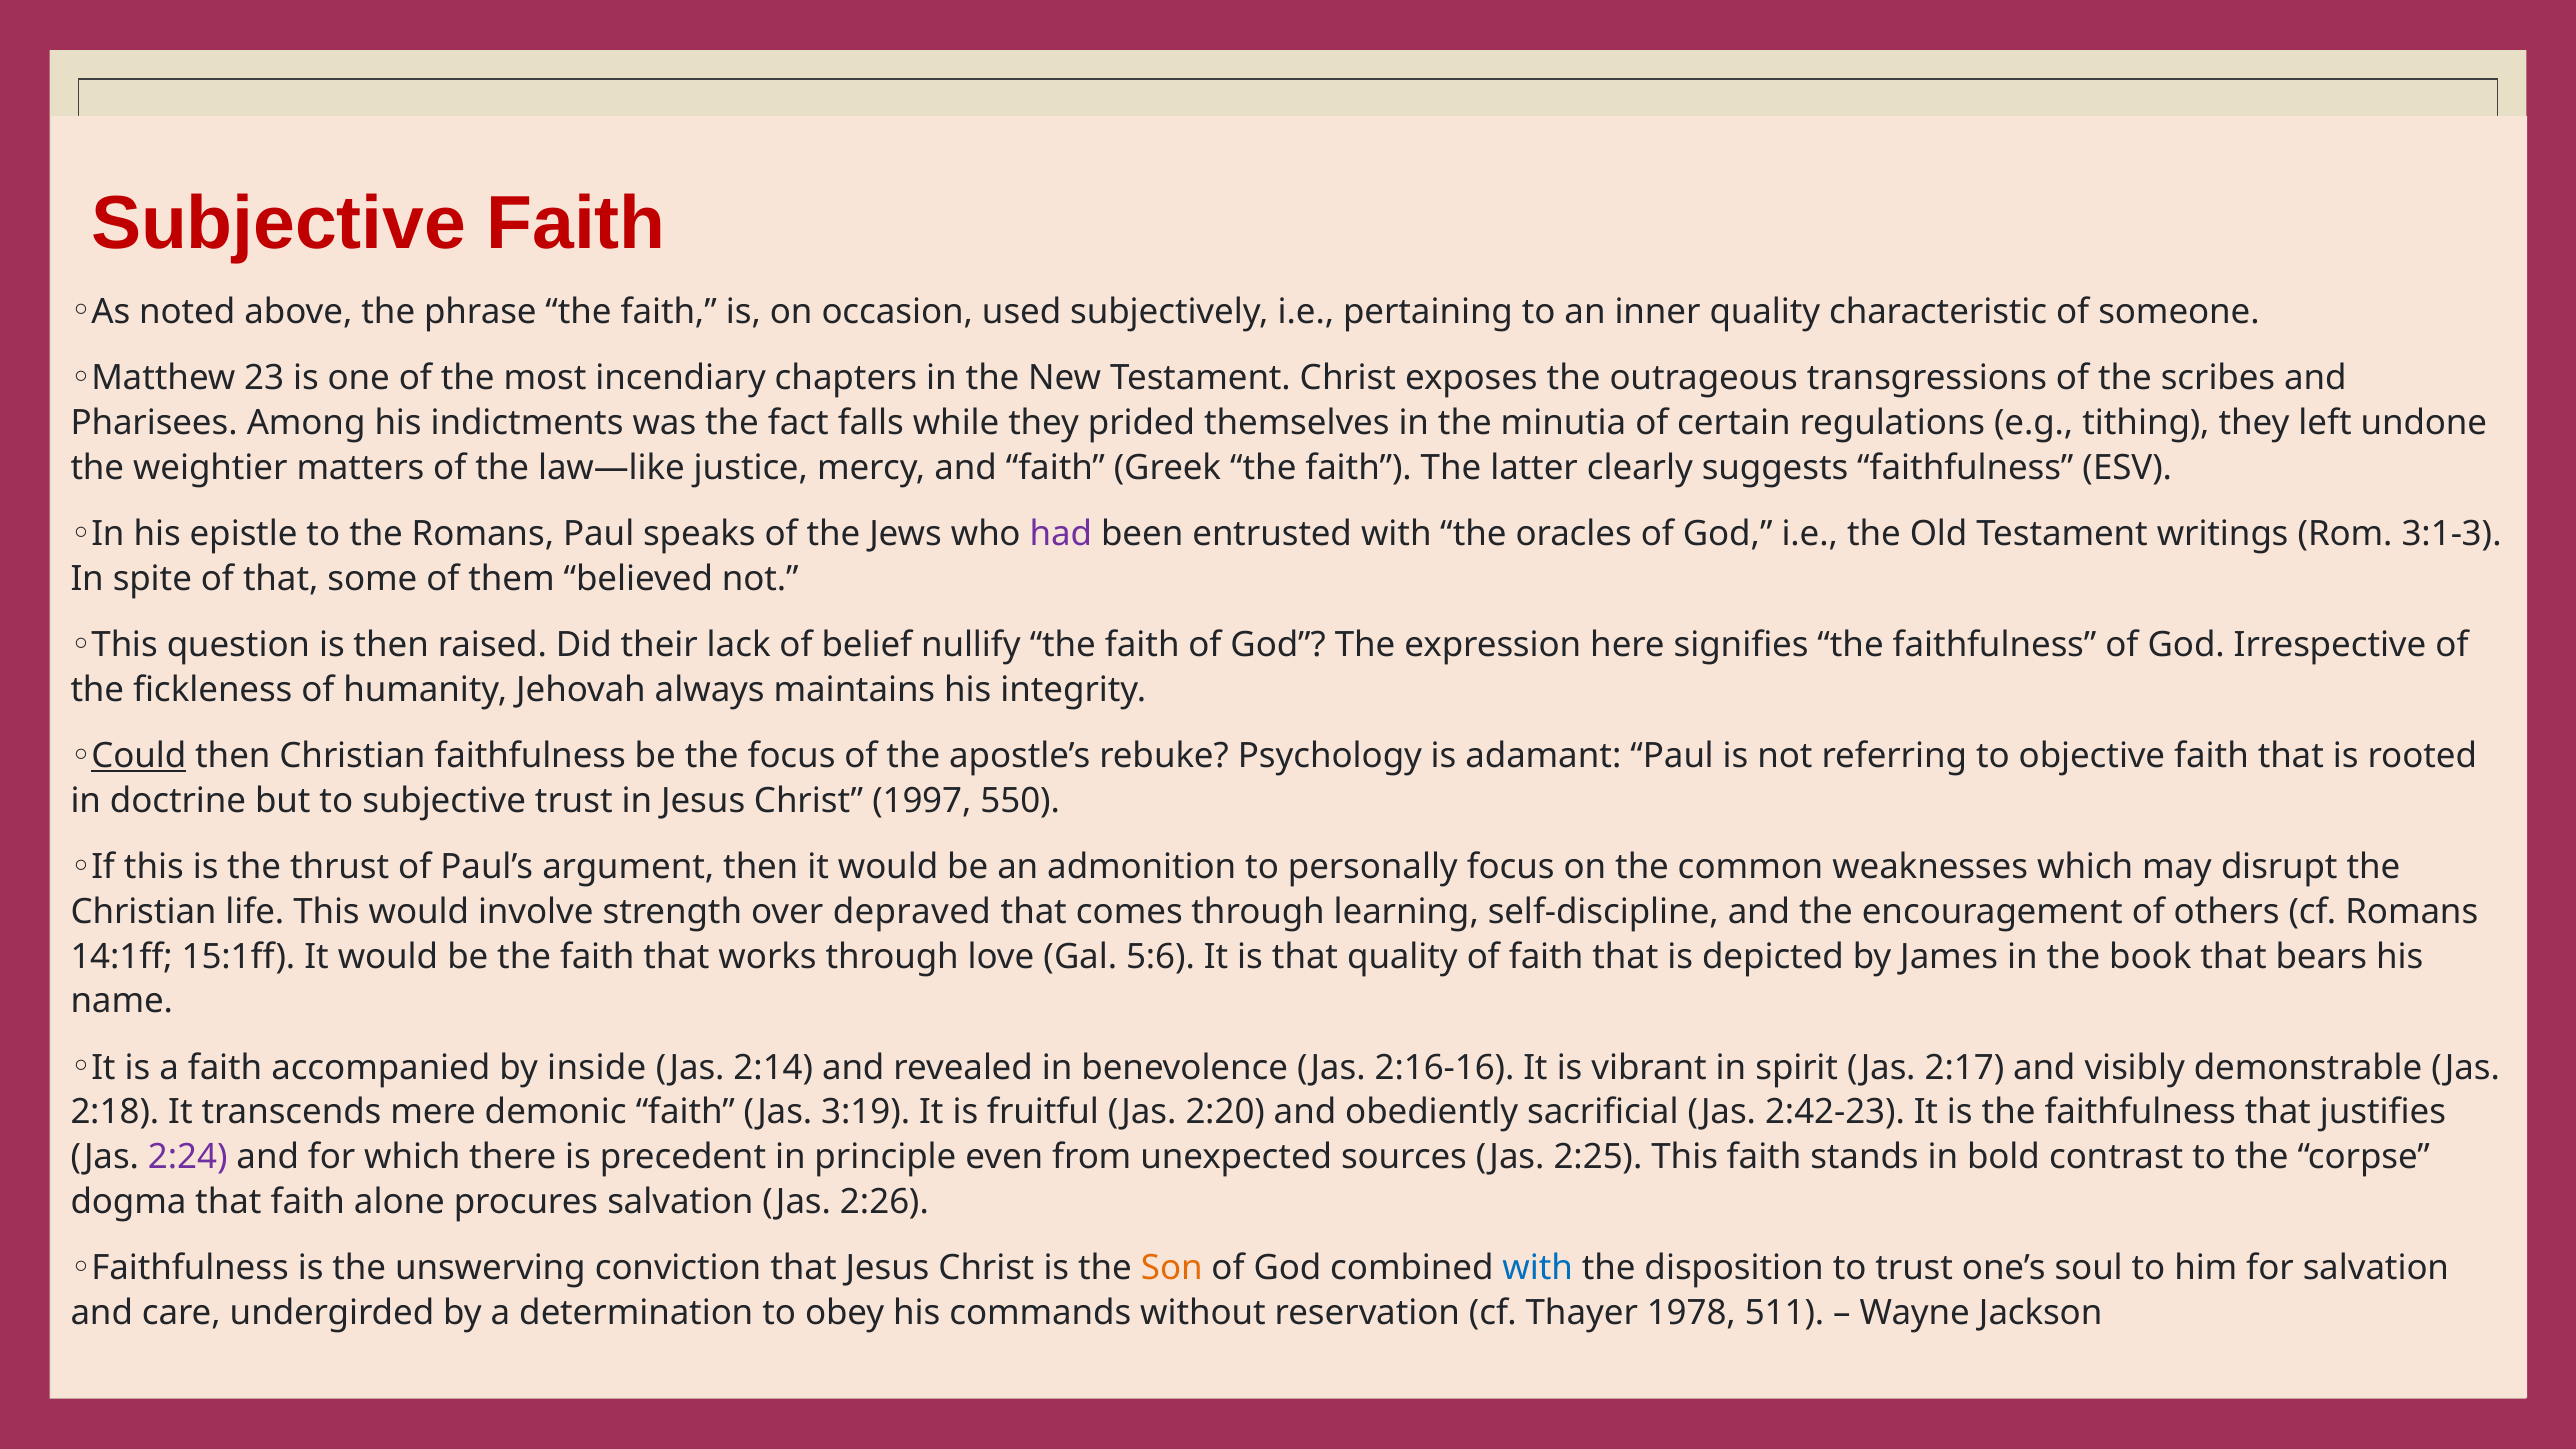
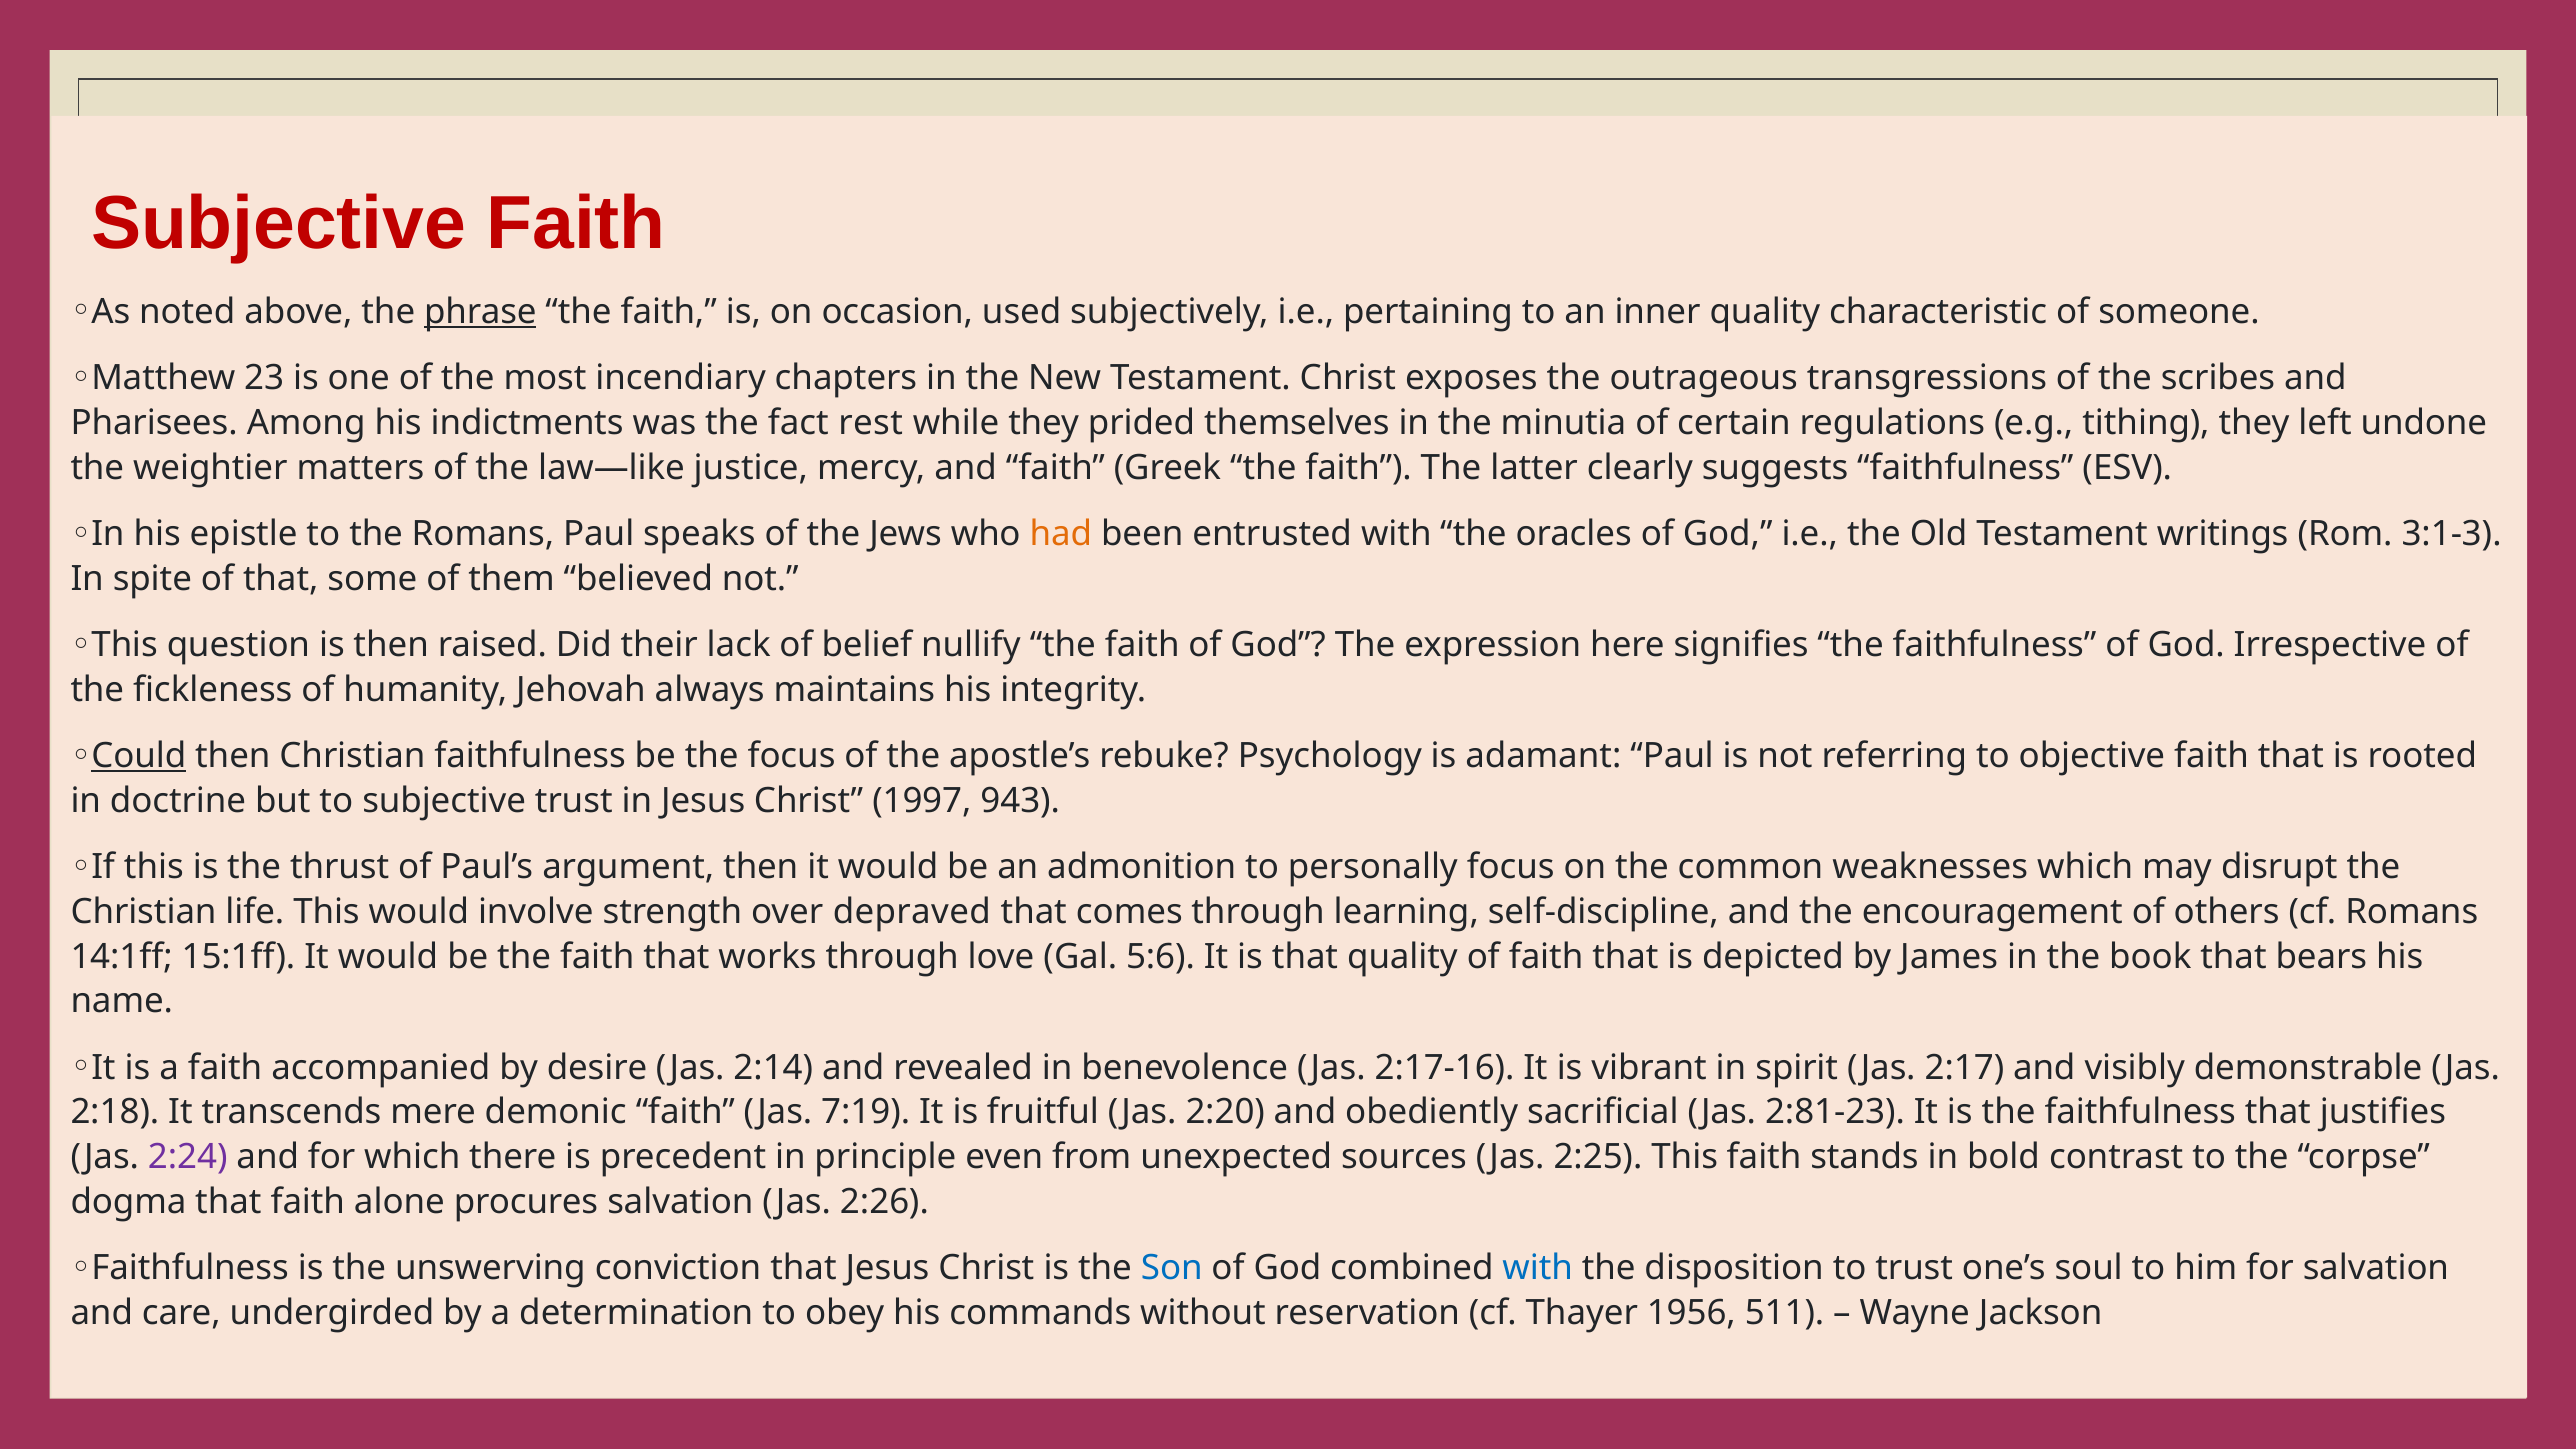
phrase underline: none -> present
falls: falls -> rest
had colour: purple -> orange
550: 550 -> 943
inside: inside -> desire
2:16-16: 2:16-16 -> 2:17-16
3:19: 3:19 -> 7:19
2:42-23: 2:42-23 -> 2:81-23
Son colour: orange -> blue
1978: 1978 -> 1956
